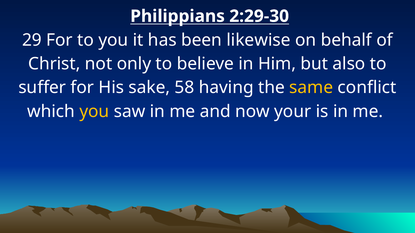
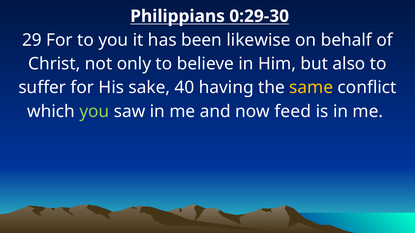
2:29-30: 2:29-30 -> 0:29-30
58: 58 -> 40
you at (94, 112) colour: yellow -> light green
your: your -> feed
